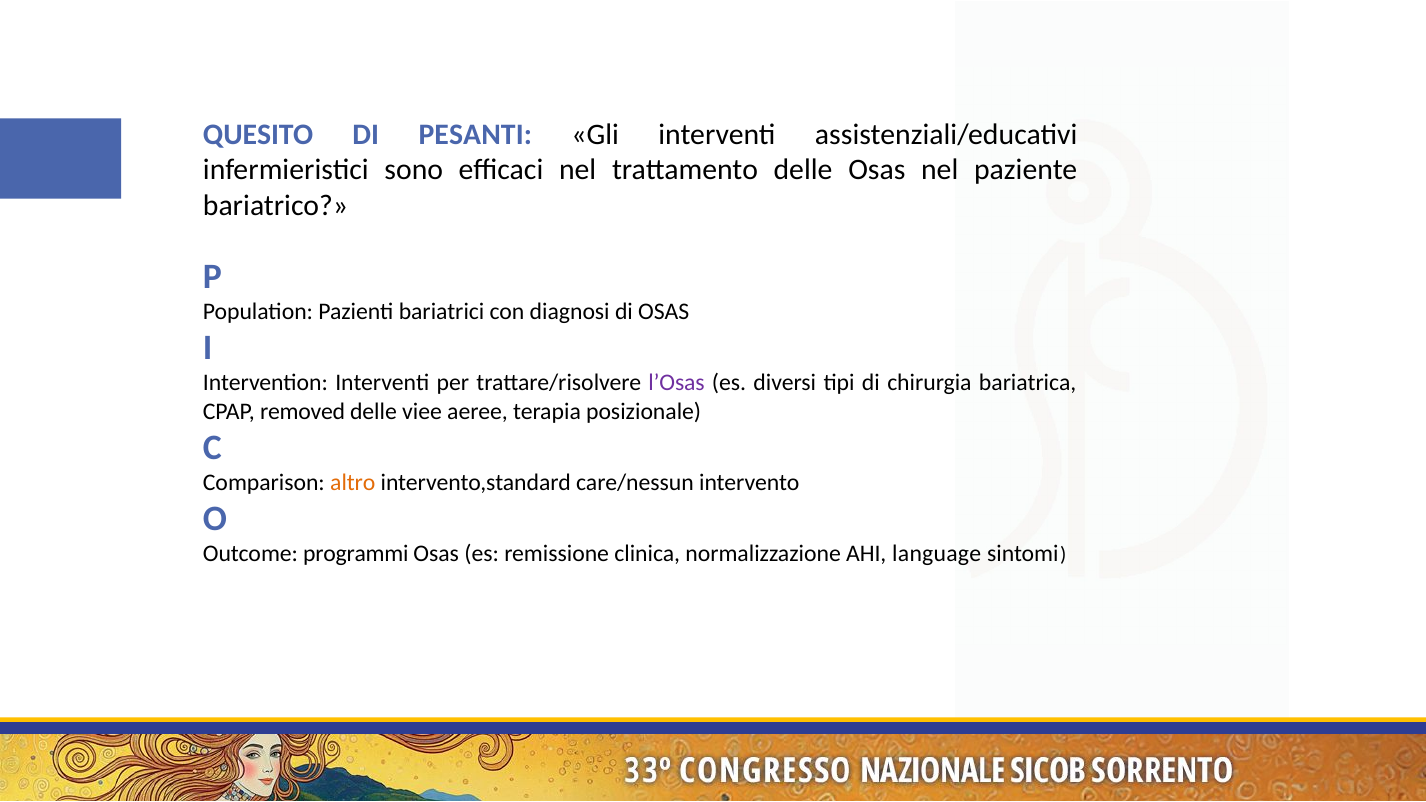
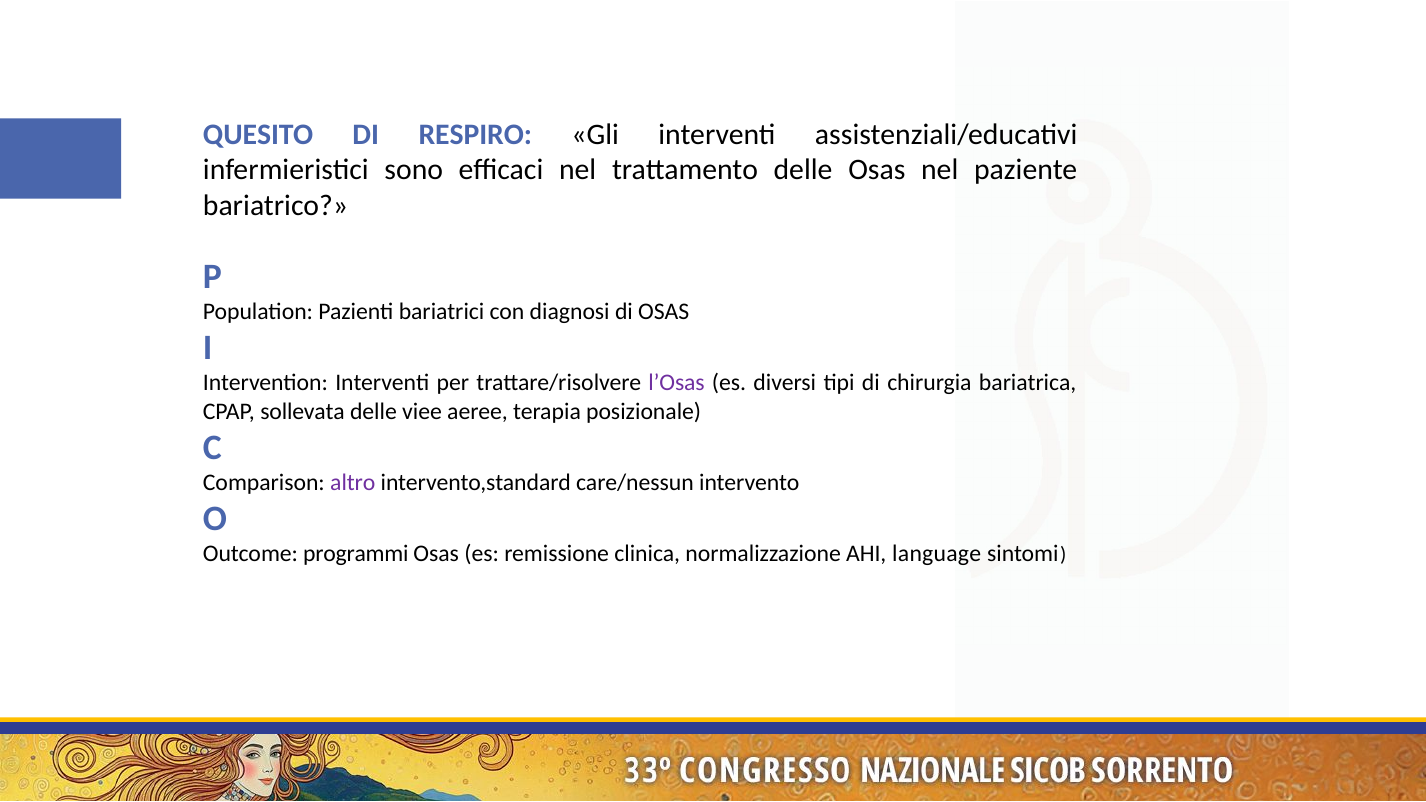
PESANTI: PESANTI -> RESPIRO
removed: removed -> sollevata
altro colour: orange -> purple
